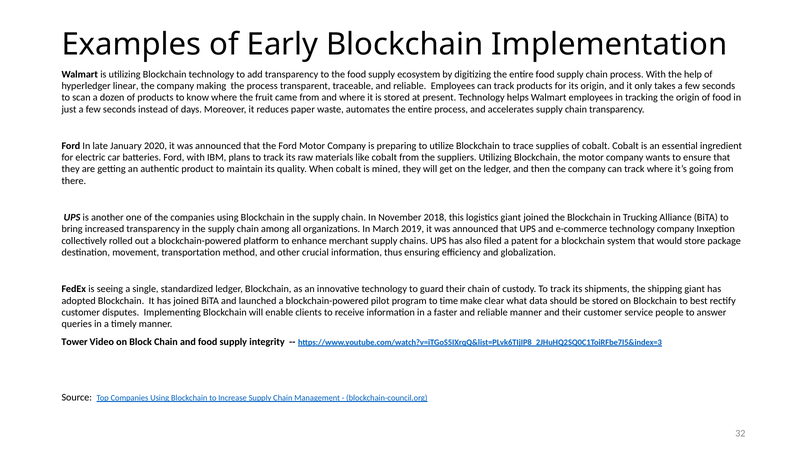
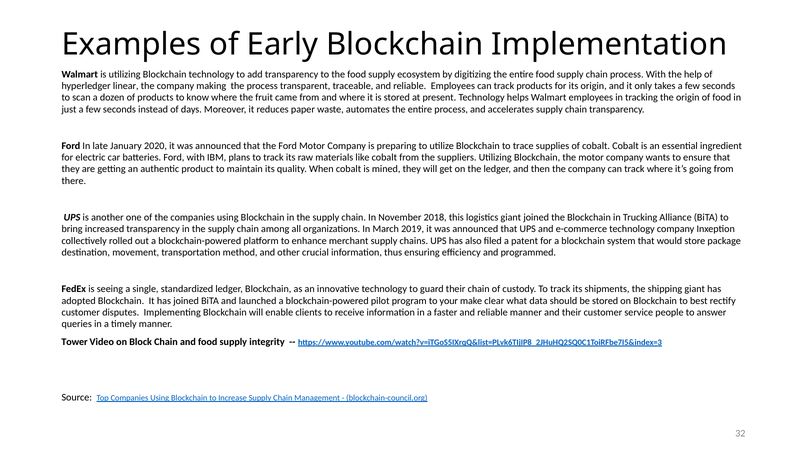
globalization: globalization -> programmed
time: time -> your
